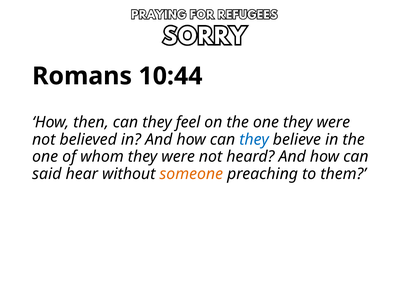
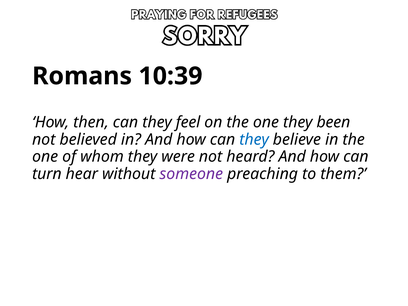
10:44: 10:44 -> 10:39
one they were: were -> been
said: said -> turn
someone colour: orange -> purple
